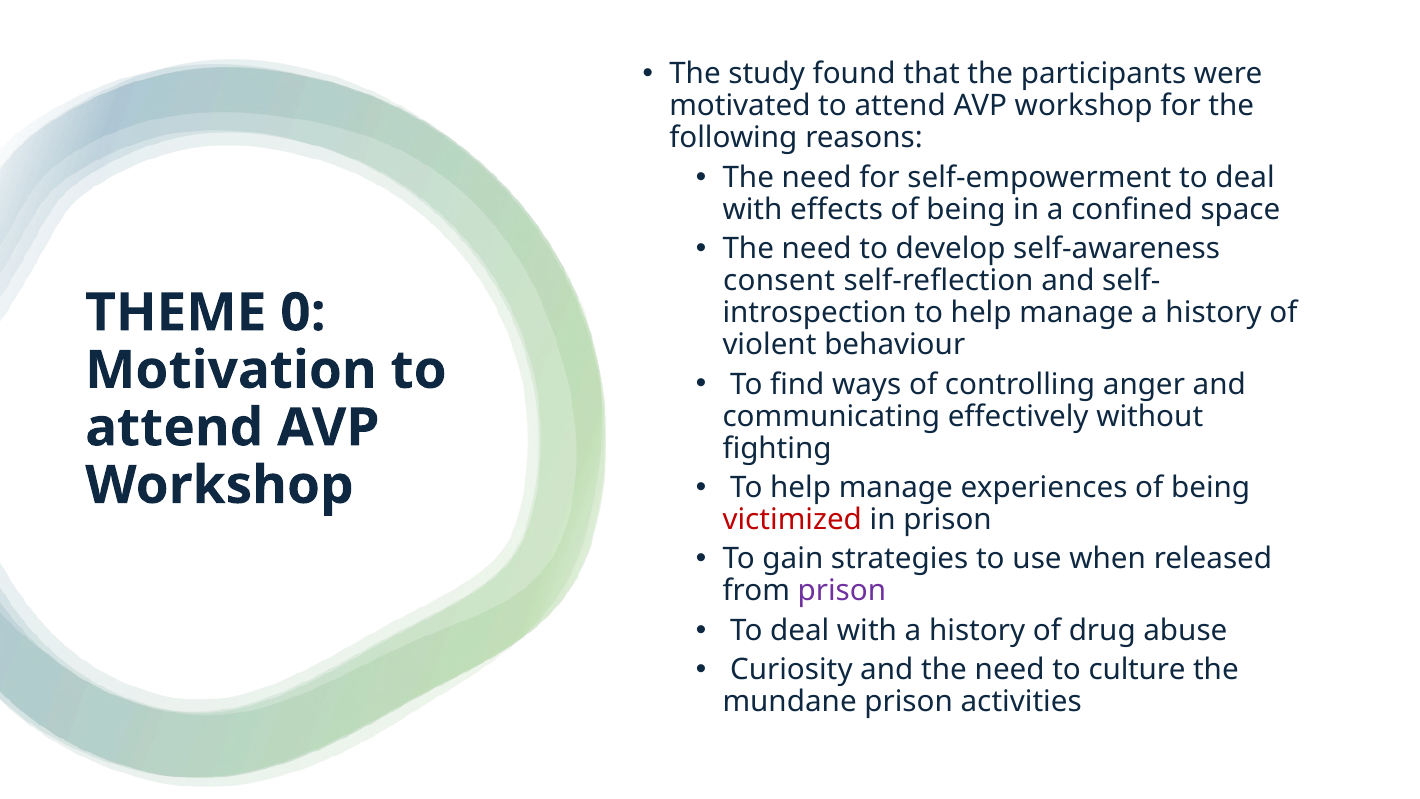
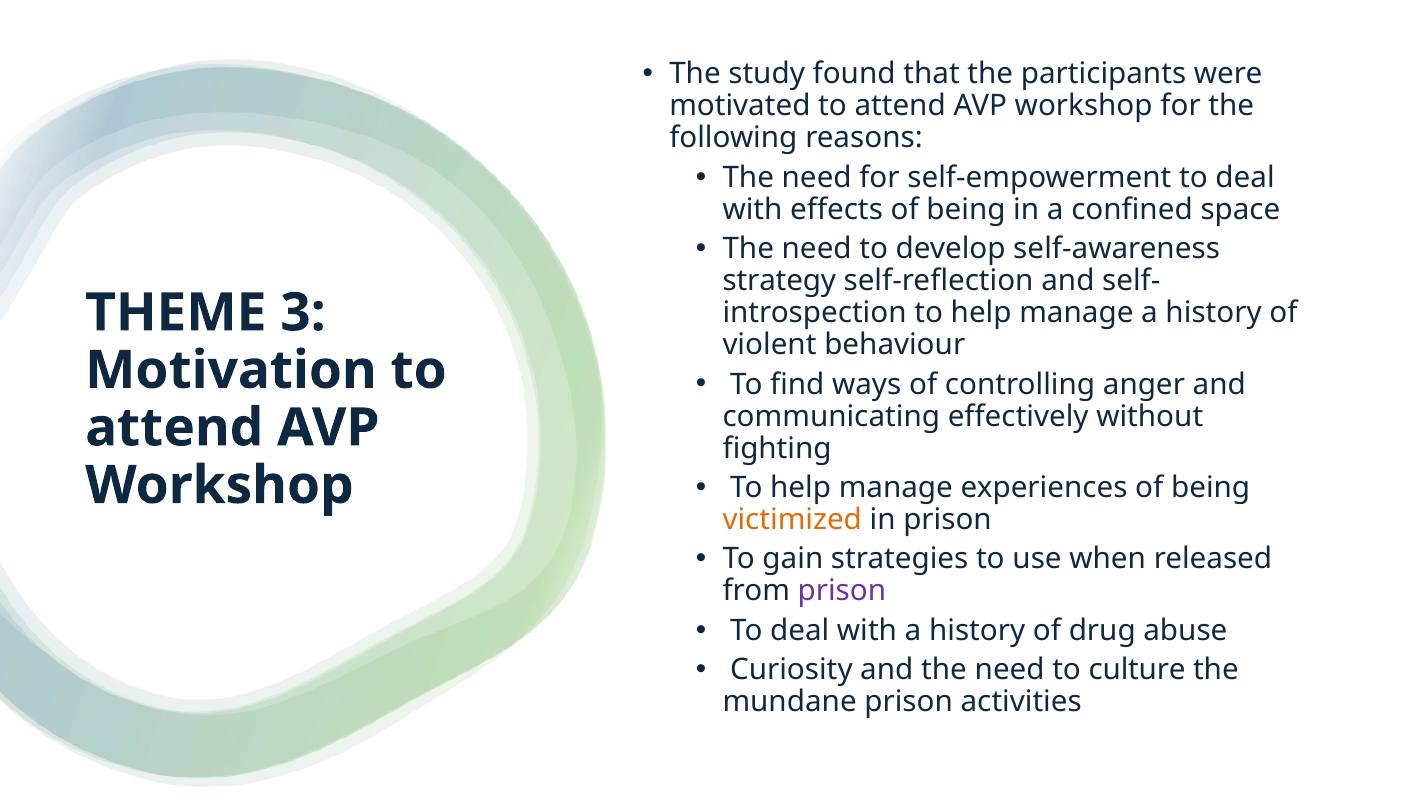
consent: consent -> strategy
0: 0 -> 3
victimized colour: red -> orange
